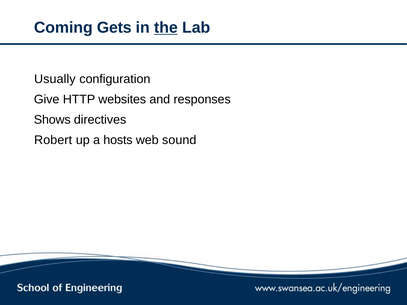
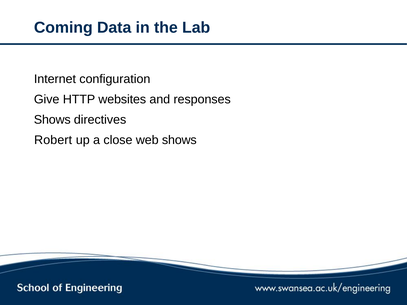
Gets: Gets -> Data
the underline: present -> none
Usually: Usually -> Internet
hosts: hosts -> close
web sound: sound -> shows
